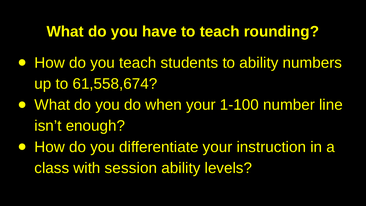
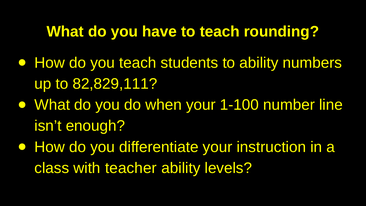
61,558,674: 61,558,674 -> 82,829,111
session: session -> teacher
